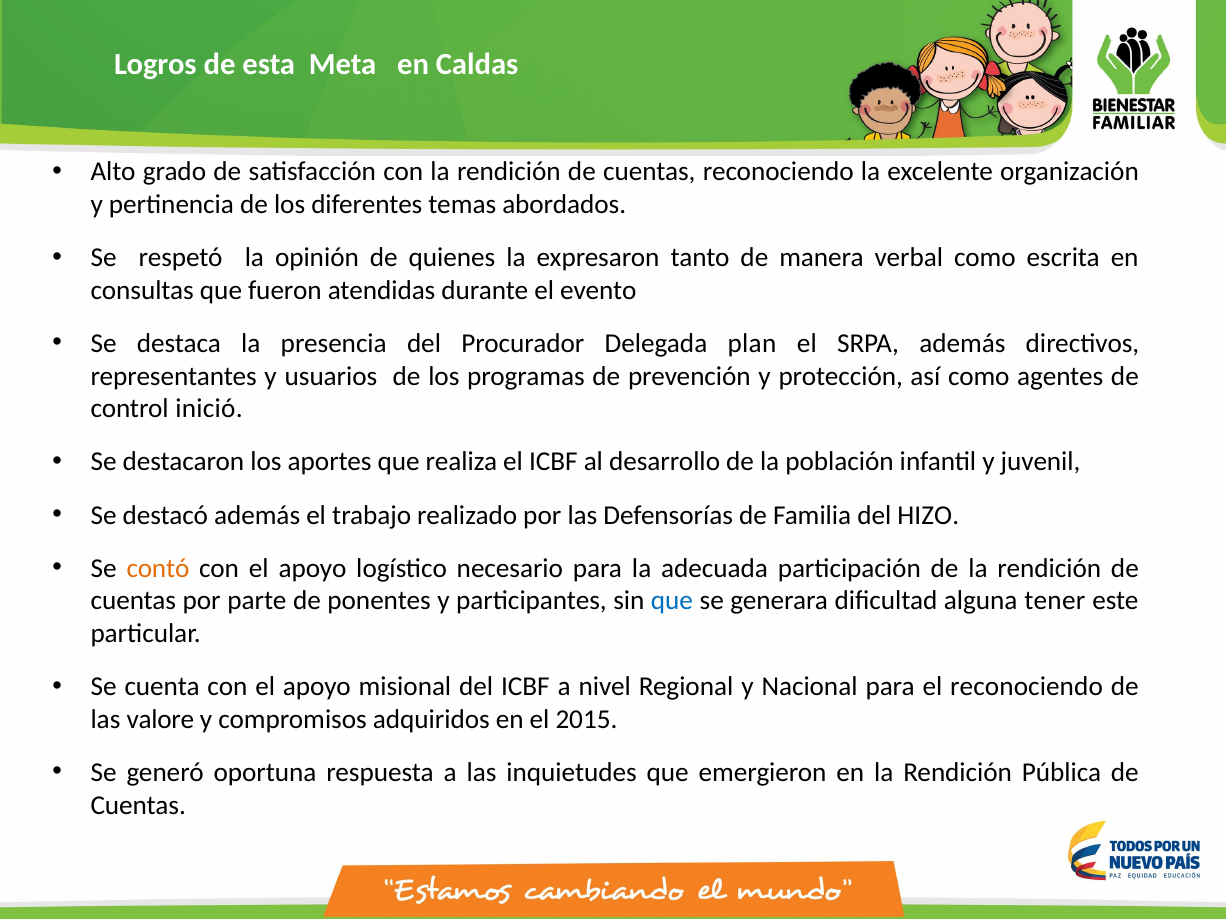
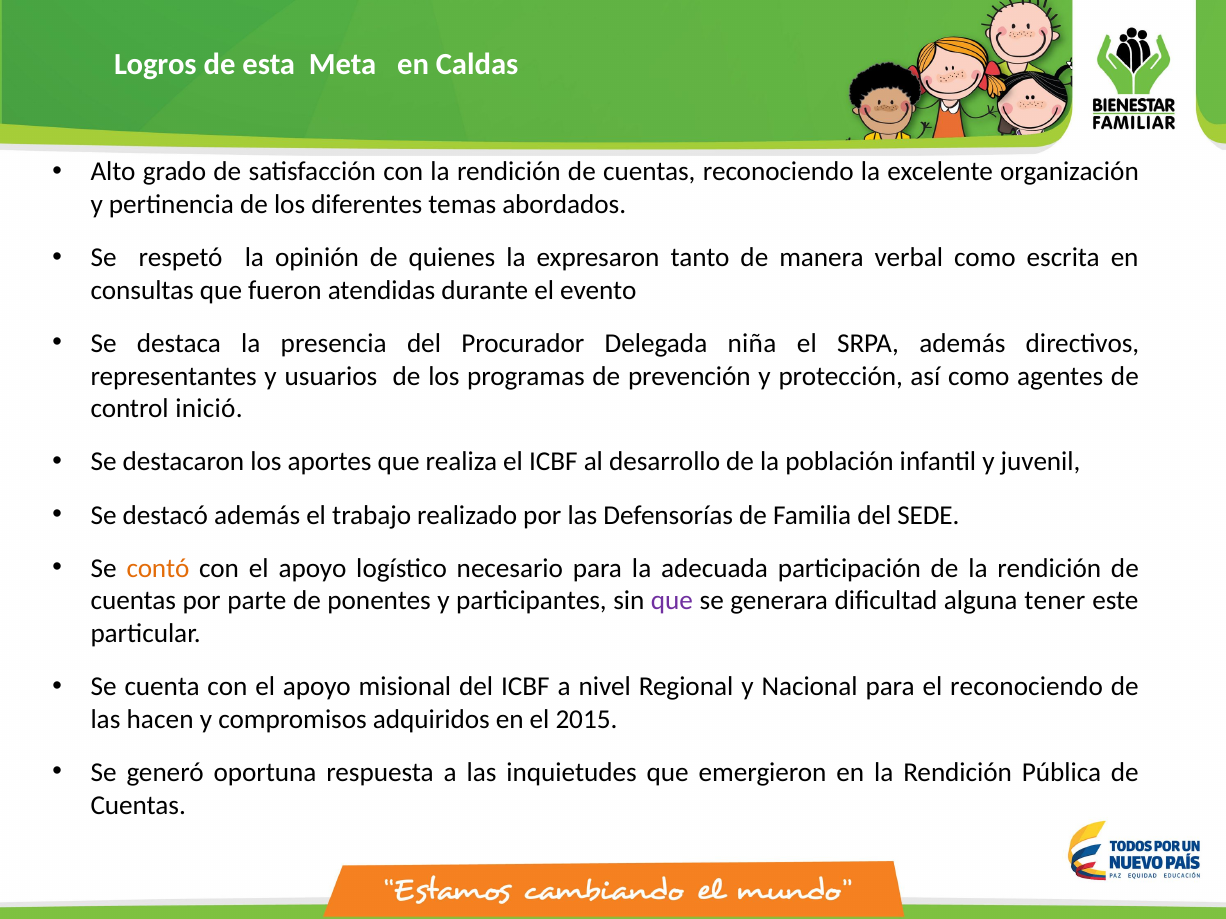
plan: plan -> niña
HIZO: HIZO -> SEDE
que at (672, 601) colour: blue -> purple
valore: valore -> hacen
